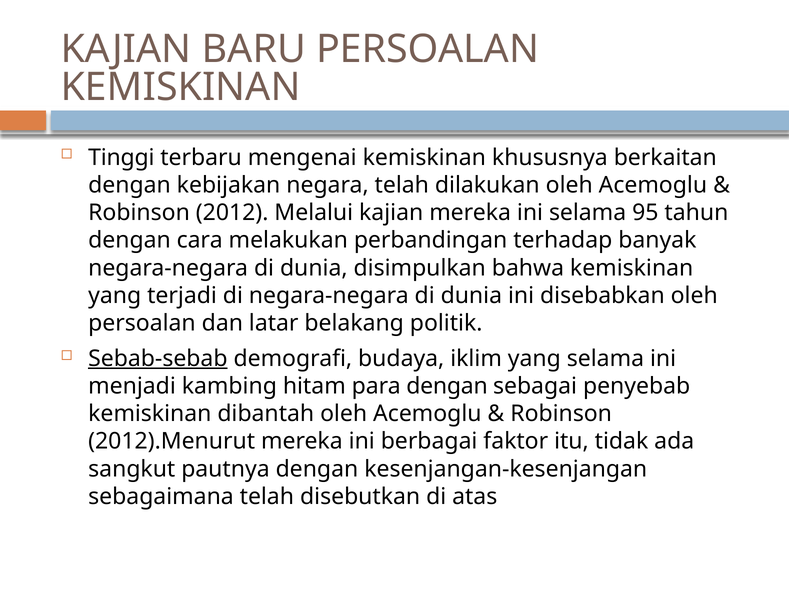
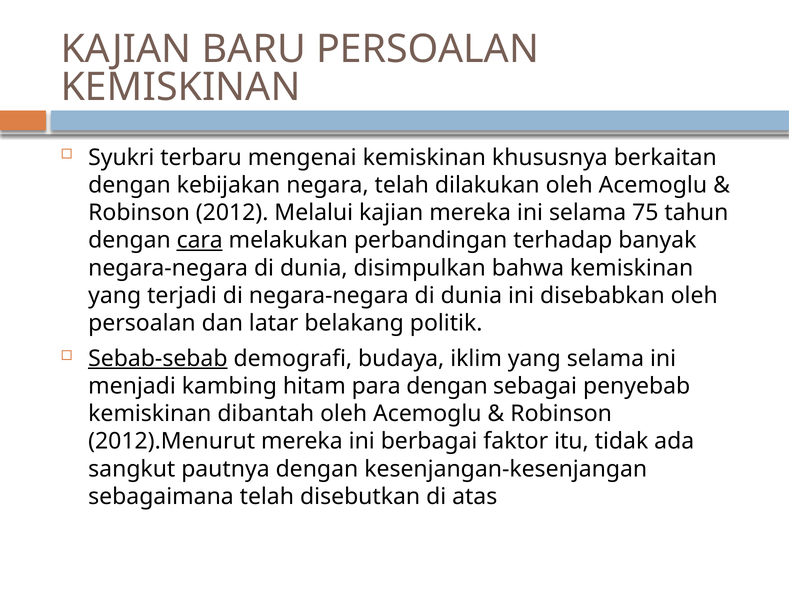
Tinggi: Tinggi -> Syukri
95: 95 -> 75
cara underline: none -> present
